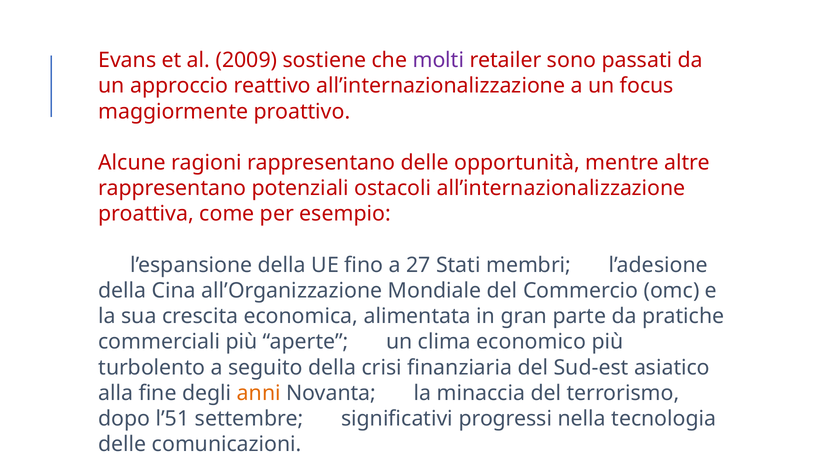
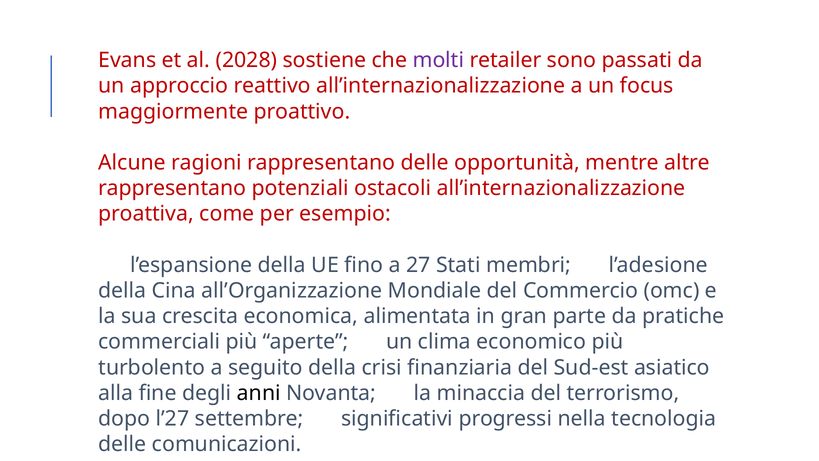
2009: 2009 -> 2028
anni colour: orange -> black
l’51: l’51 -> l’27
